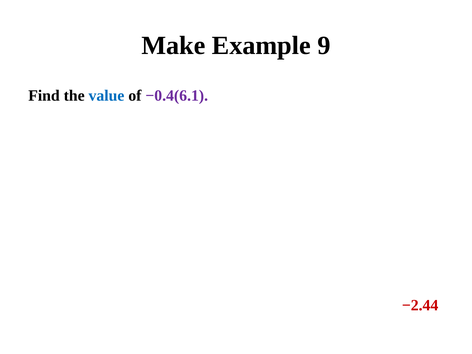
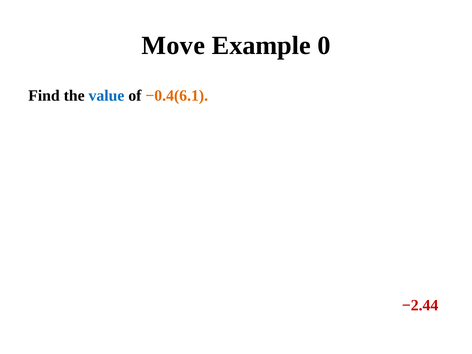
Make: Make -> Move
9: 9 -> 0
−0.4(6.1 colour: purple -> orange
